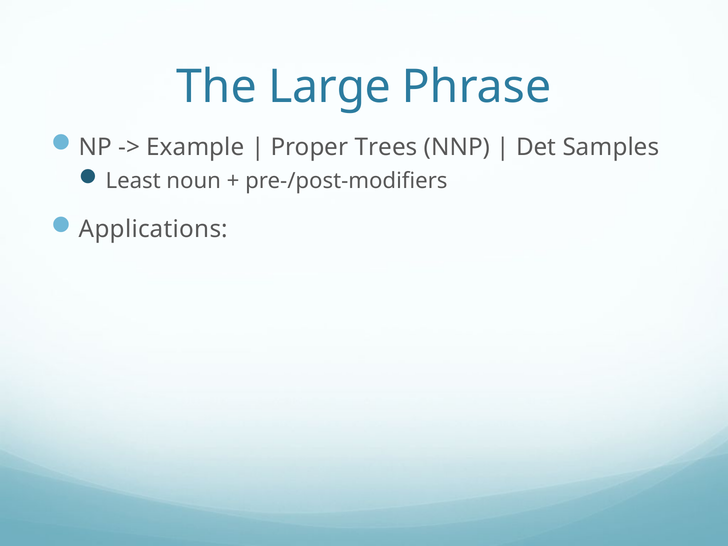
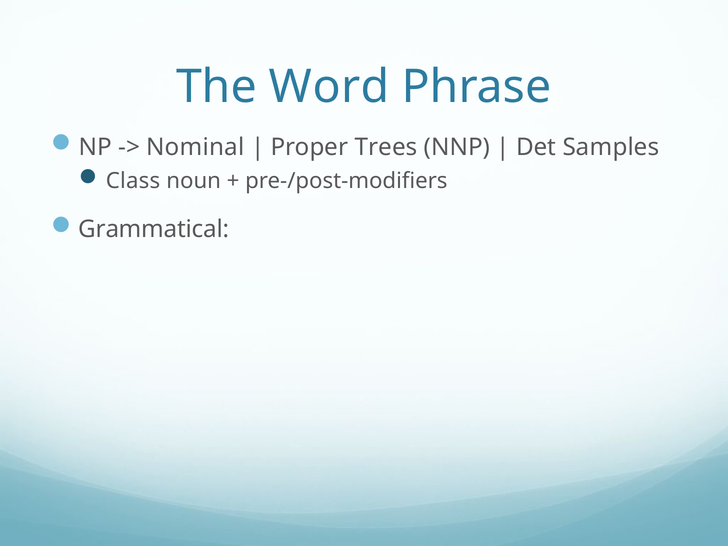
Large: Large -> Word
Example: Example -> Nominal
Least: Least -> Class
Applications: Applications -> Grammatical
